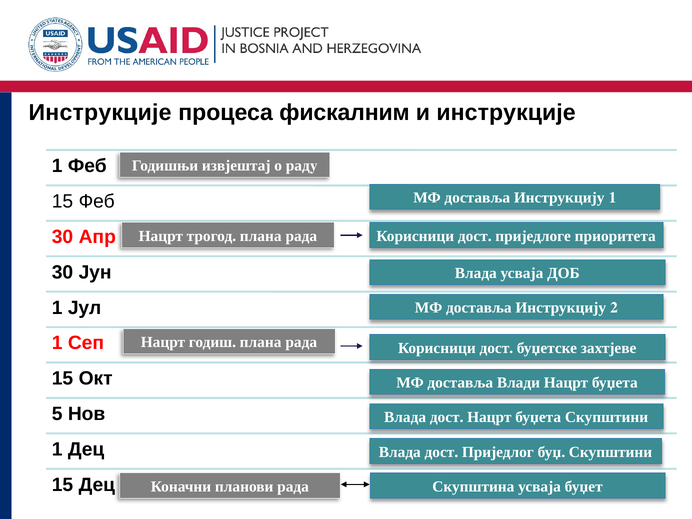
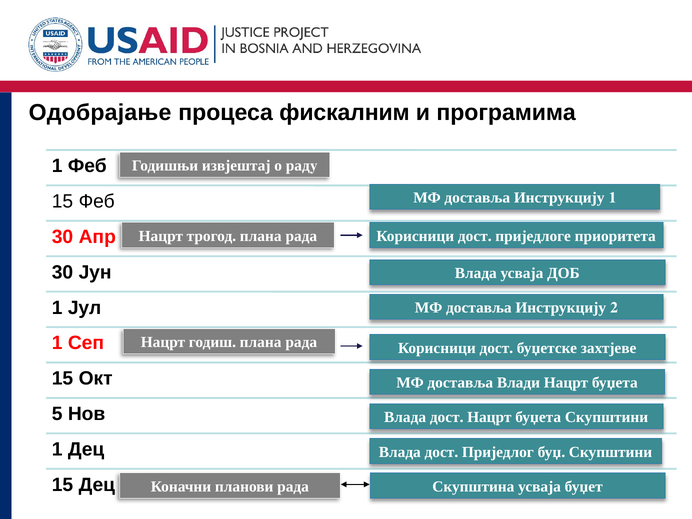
Инструкције at (100, 113): Инструкције -> Одобрајање
и инструкције: инструкције -> програмима
